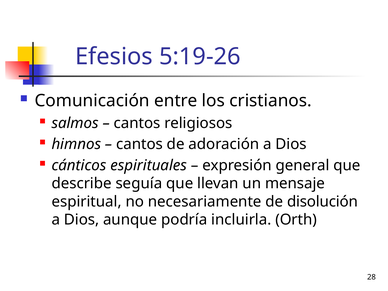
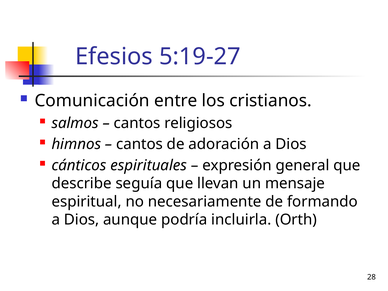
5:19-26: 5:19-26 -> 5:19-27
disolución: disolución -> formando
